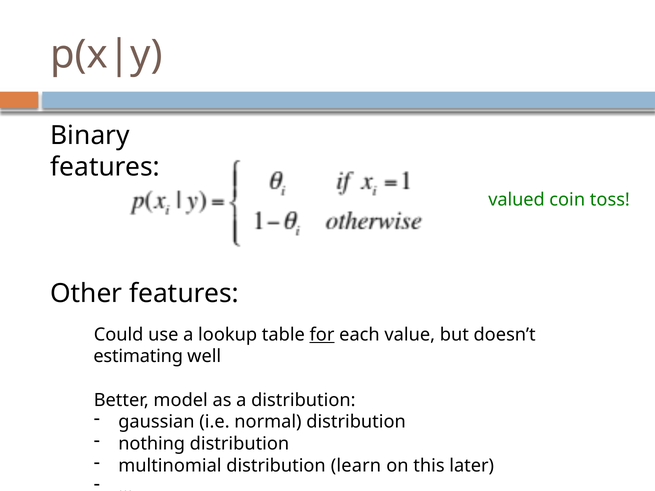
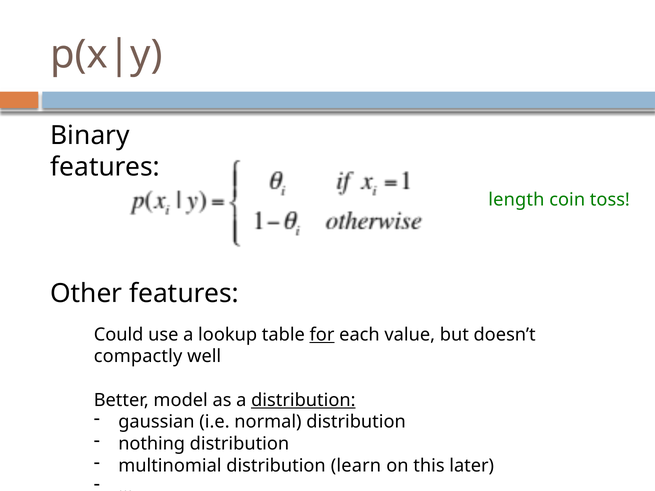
valued: valued -> length
estimating: estimating -> compactly
distribution at (303, 400) underline: none -> present
